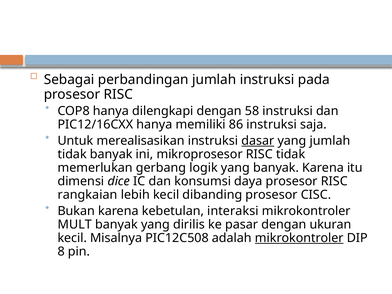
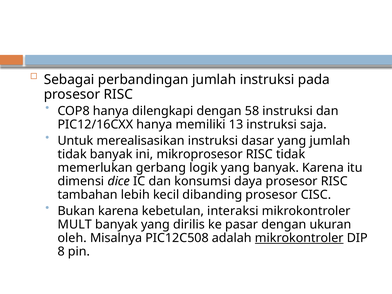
86: 86 -> 13
dasar underline: present -> none
rangkaian: rangkaian -> tambahan
kecil at (72, 238): kecil -> oleh
